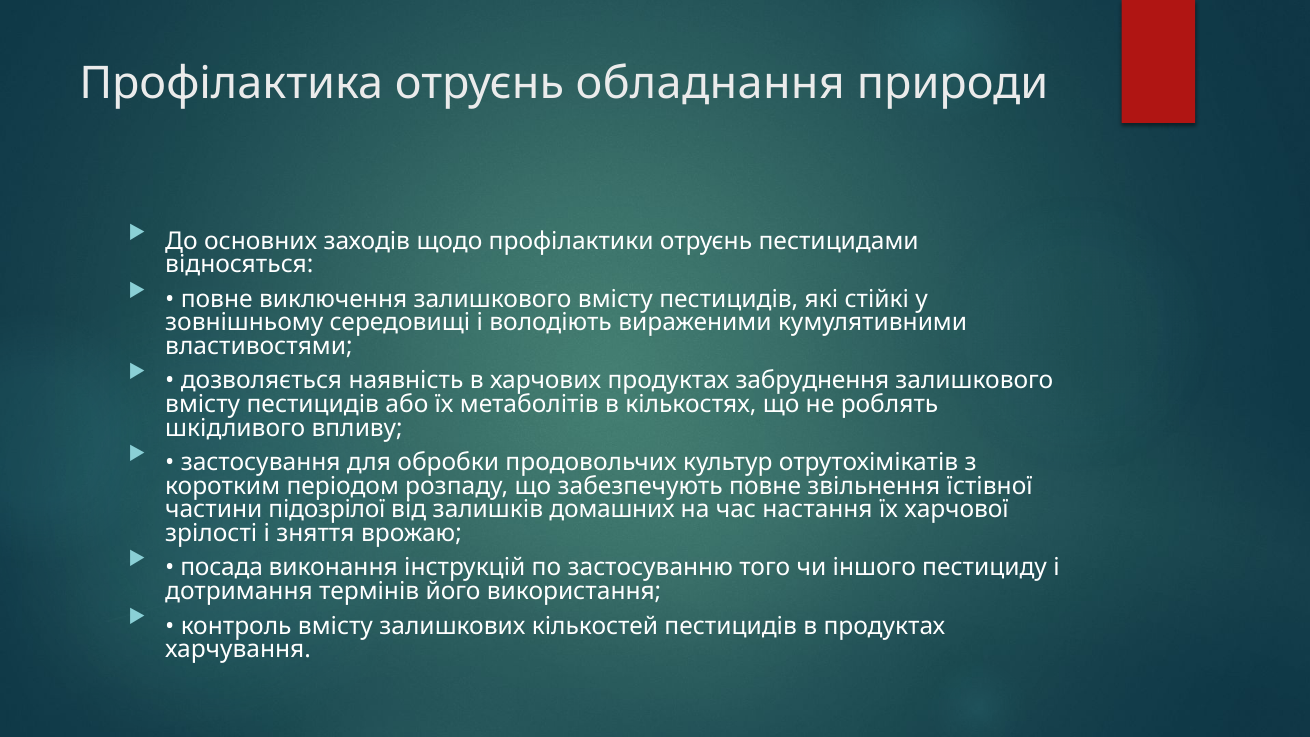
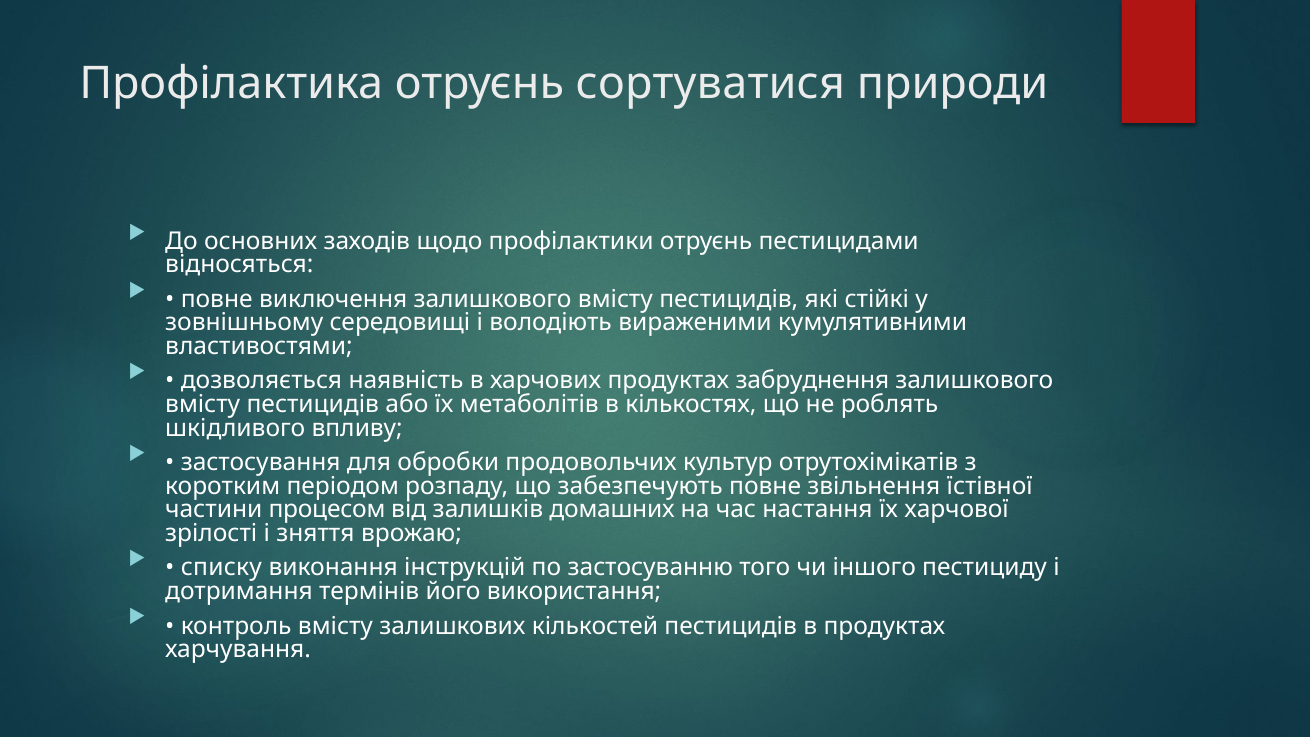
обладнання: обладнання -> сортуватися
пiдозрiлої: пiдозрiлої -> процесом
посада: посада -> списку
